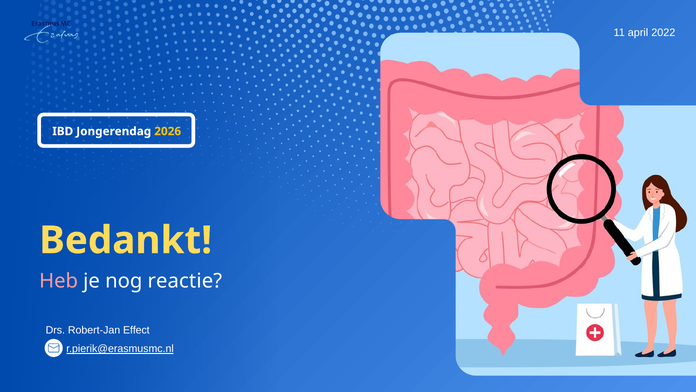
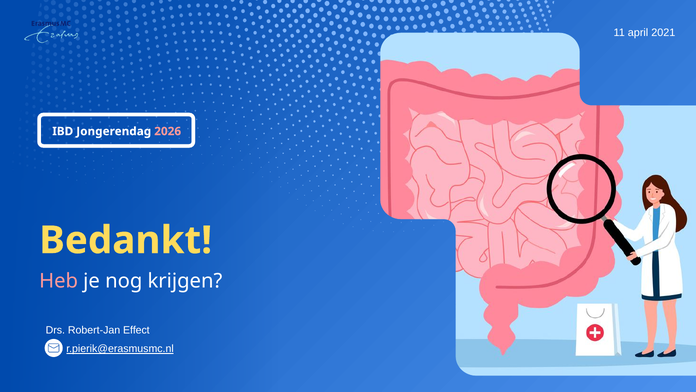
2022: 2022 -> 2021
2026 colour: yellow -> pink
reactie: reactie -> krijgen
